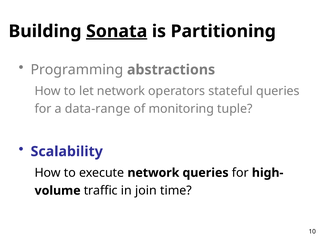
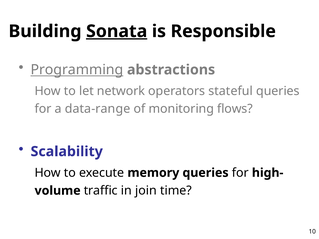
Partitioning: Partitioning -> Responsible
Programming underline: none -> present
tuple: tuple -> flows
execute network: network -> memory
